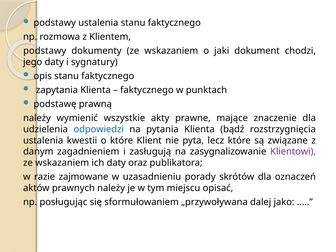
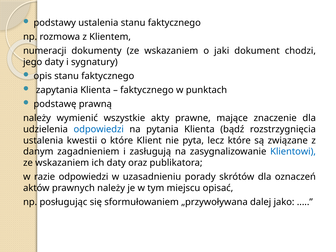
podstawy at (45, 51): podstawy -> numeracji
Klientowi colour: purple -> blue
razie zajmowane: zajmowane -> odpowiedzi
